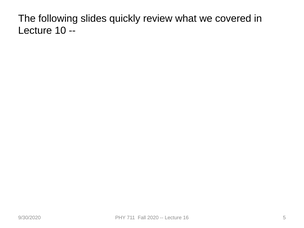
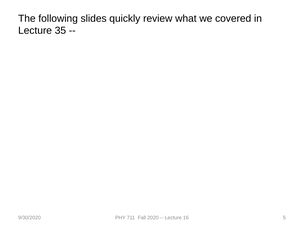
10: 10 -> 35
